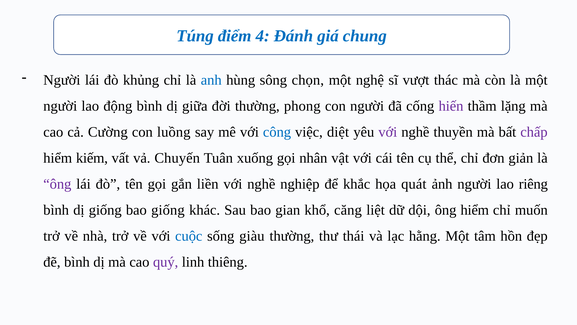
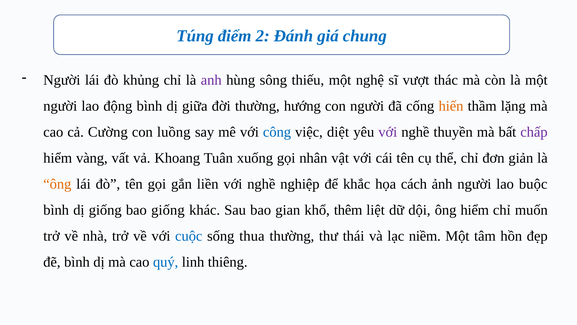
4: 4 -> 2
anh colour: blue -> purple
chọn: chọn -> thiếu
phong: phong -> hướng
hiến colour: purple -> orange
kiếm: kiếm -> vàng
Chuyến: Chuyến -> Khoang
ông at (57, 184) colour: purple -> orange
quát: quát -> cách
riêng: riêng -> buộc
căng: căng -> thêm
giàu: giàu -> thua
hằng: hằng -> niềm
quý colour: purple -> blue
